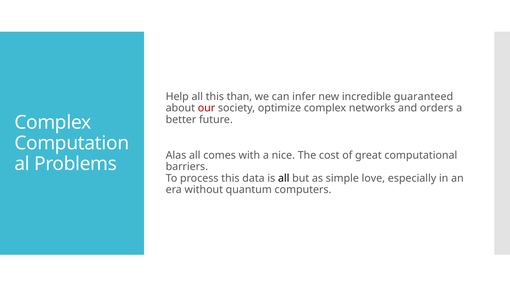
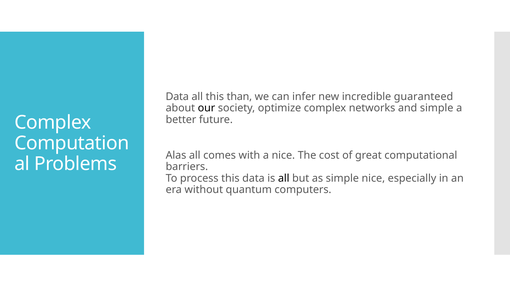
Help at (177, 97): Help -> Data
our colour: red -> black
and orders: orders -> simple
simple love: love -> nice
